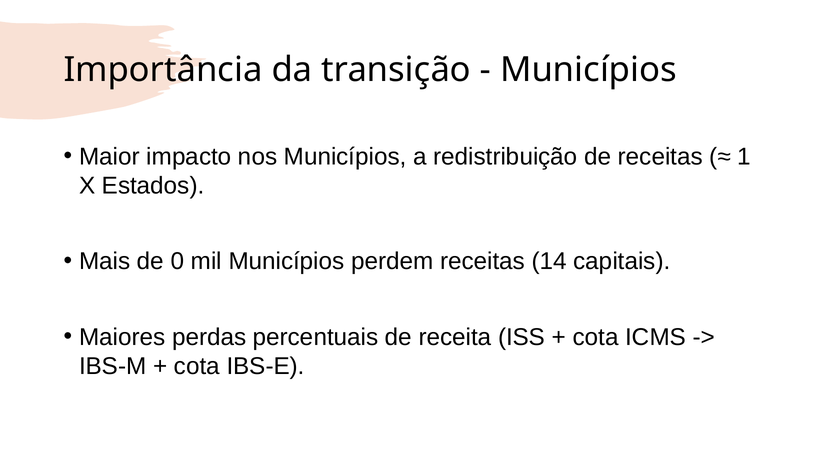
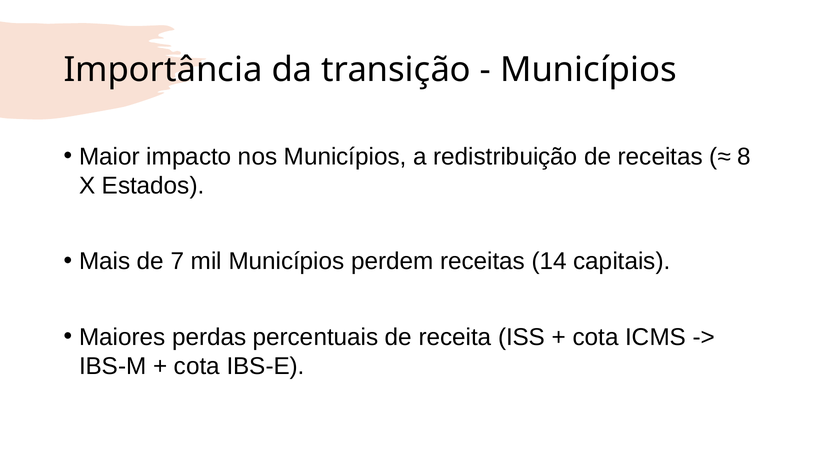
1: 1 -> 8
0: 0 -> 7
